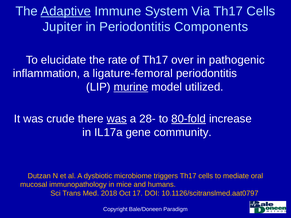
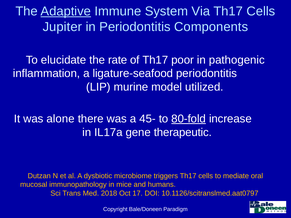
over: over -> poor
ligature-femoral: ligature-femoral -> ligature-seafood
murine underline: present -> none
crude: crude -> alone
was at (117, 119) underline: present -> none
28-: 28- -> 45-
community: community -> therapeutic
